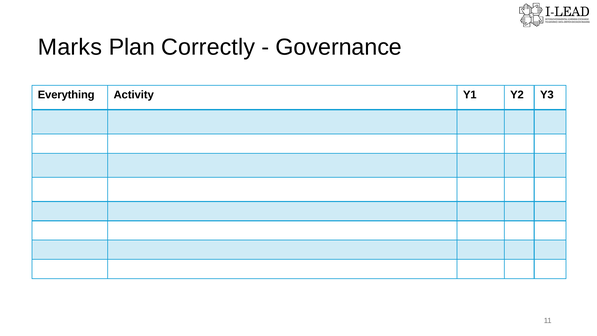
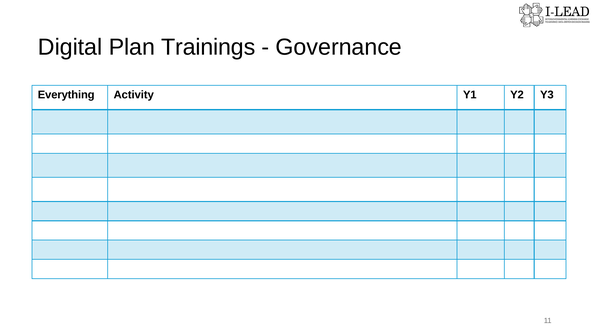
Marks: Marks -> Digital
Correctly: Correctly -> Trainings
